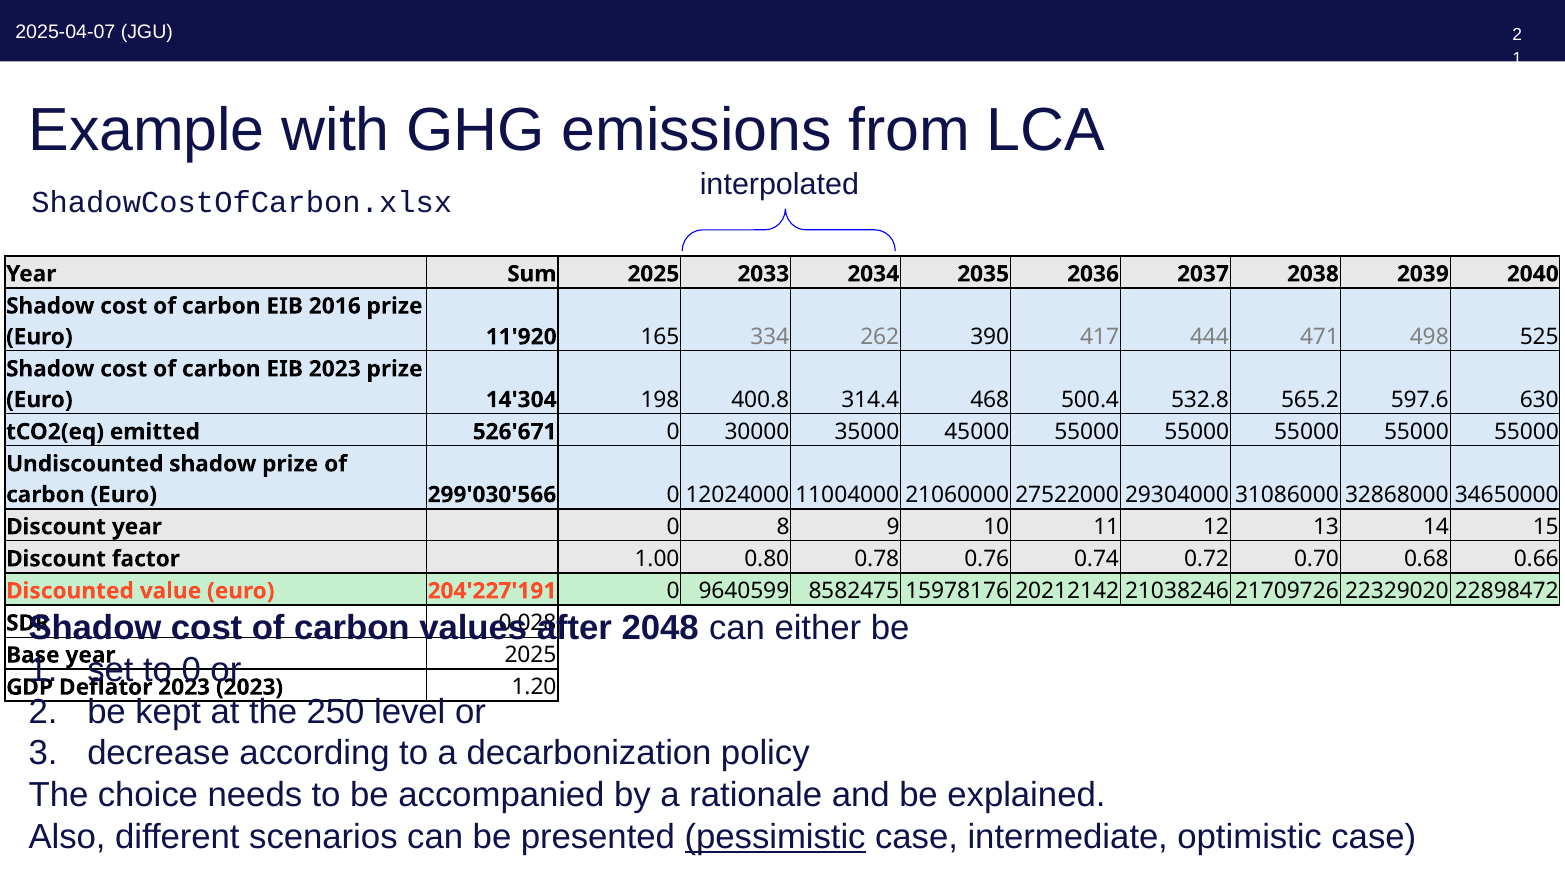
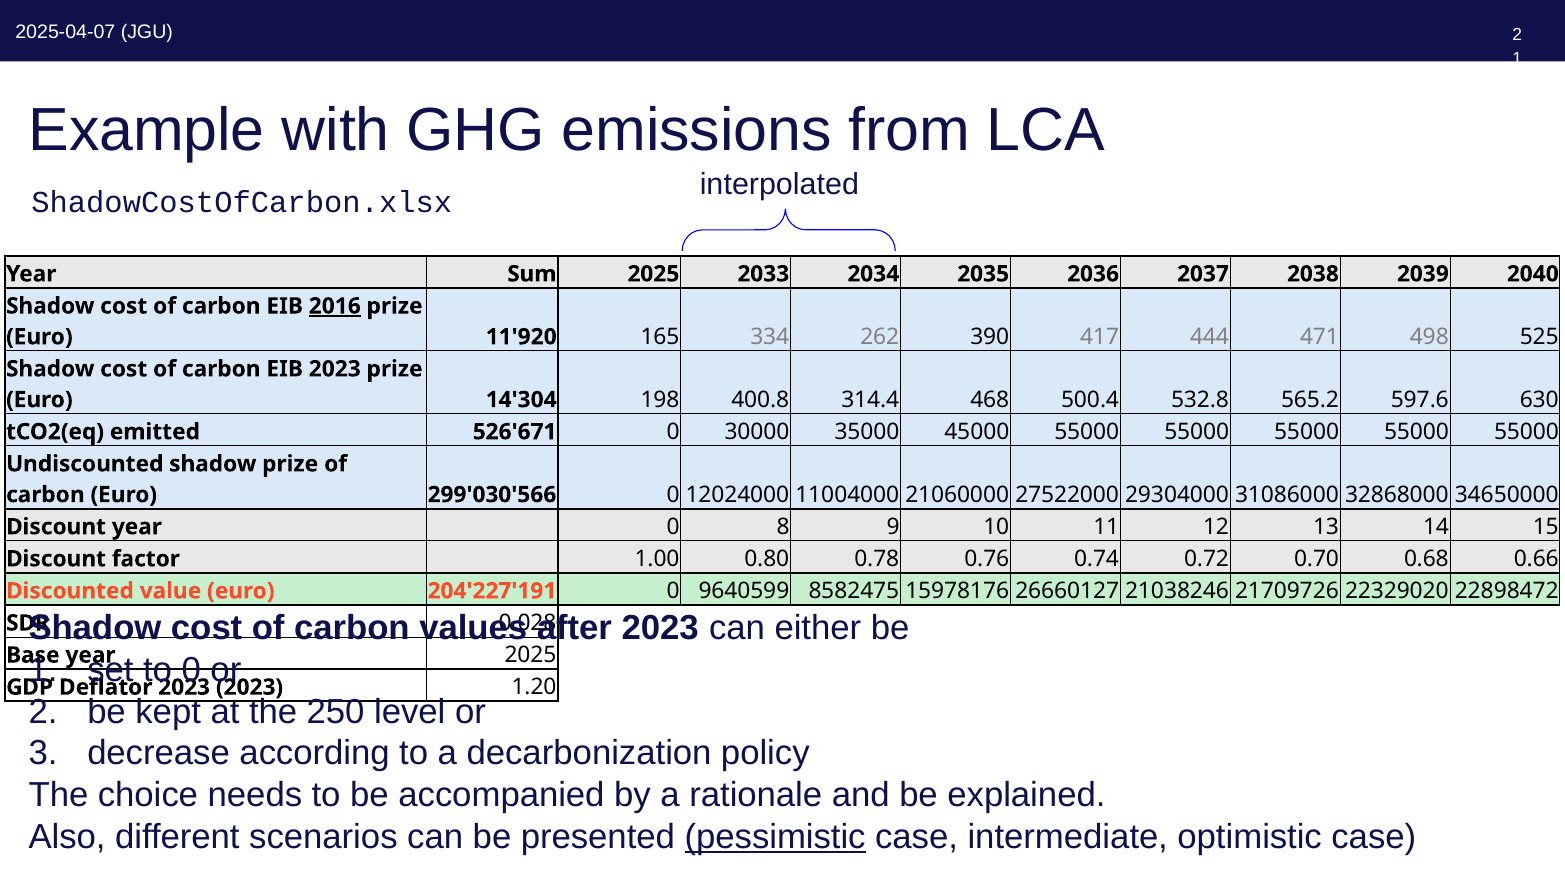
2016 underline: none -> present
20212142: 20212142 -> 26660127
after 2048: 2048 -> 2023
